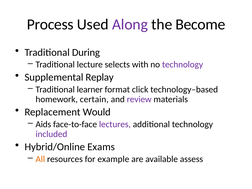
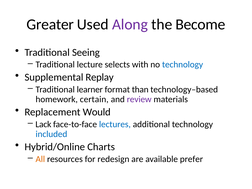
Process: Process -> Greater
During: During -> Seeing
technology at (183, 65) colour: purple -> blue
click: click -> than
Aids: Aids -> Lack
lectures colour: purple -> blue
included colour: purple -> blue
Exams: Exams -> Charts
example: example -> redesign
assess: assess -> prefer
